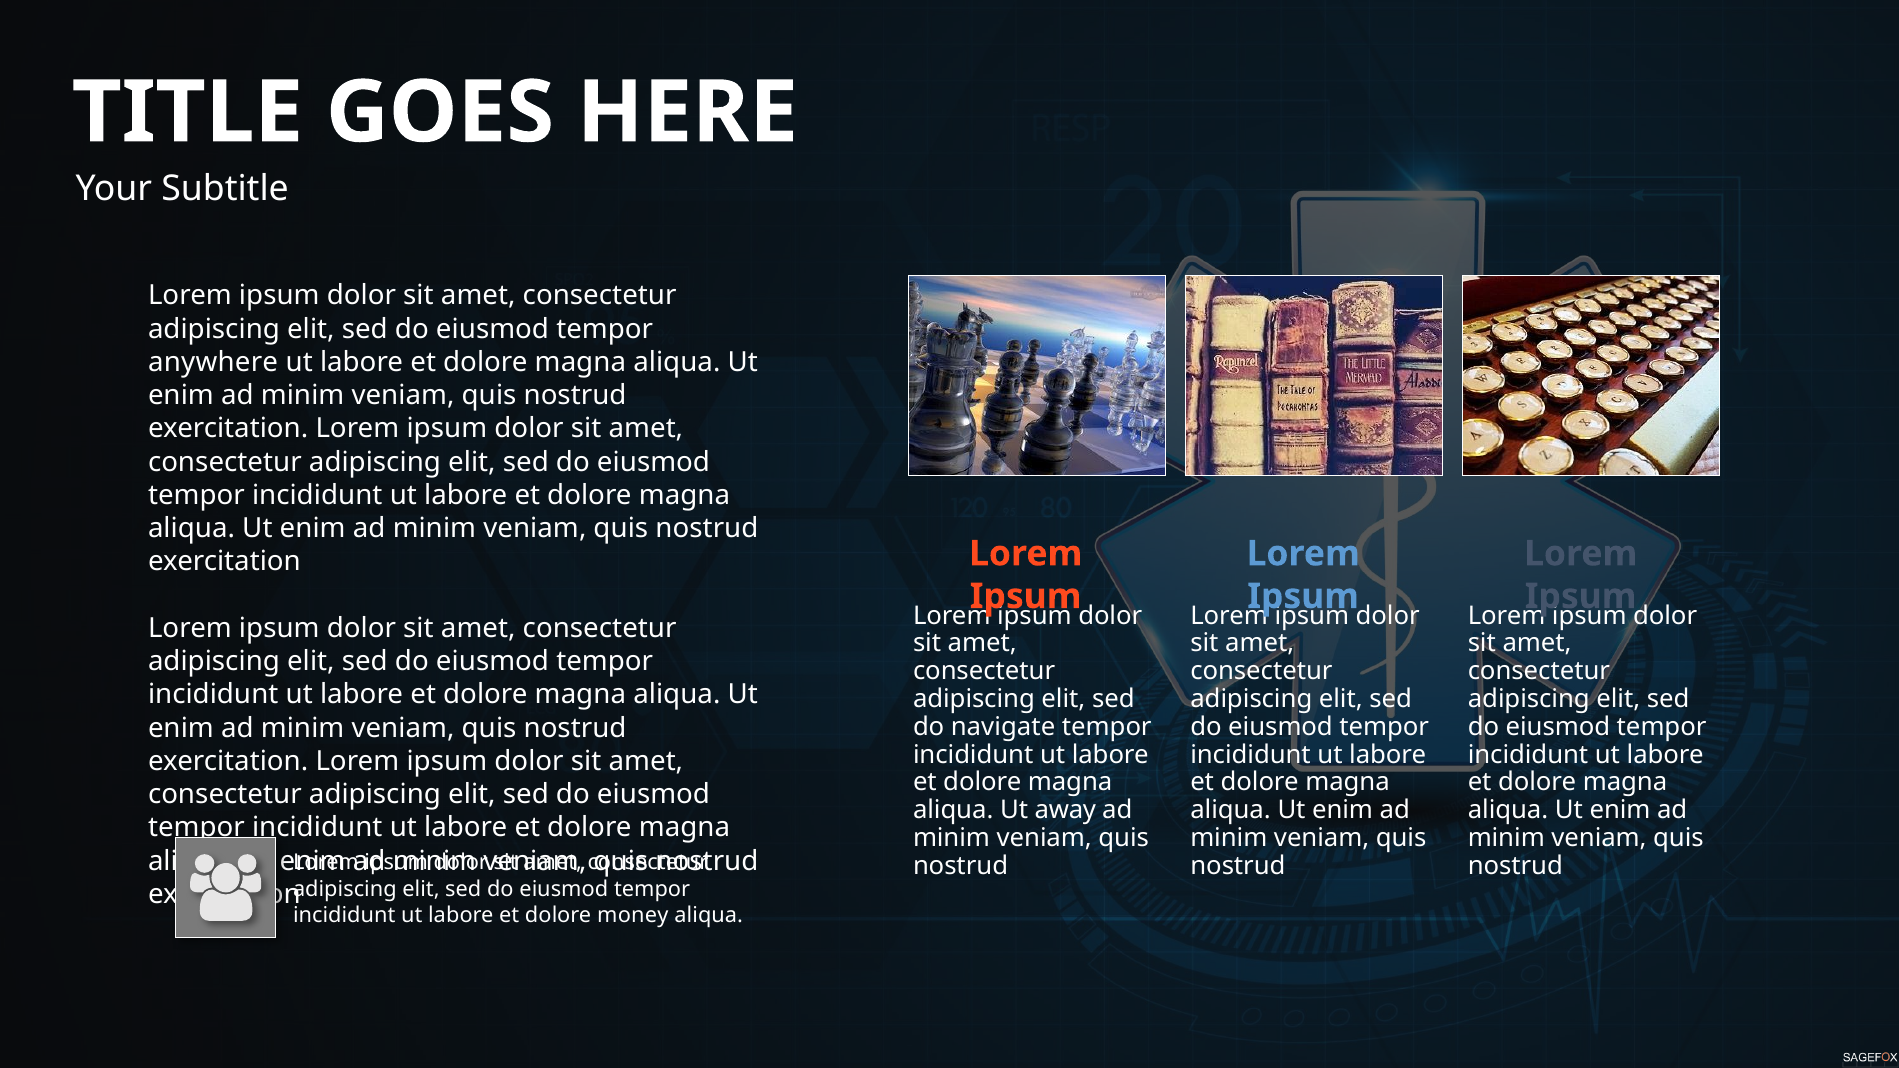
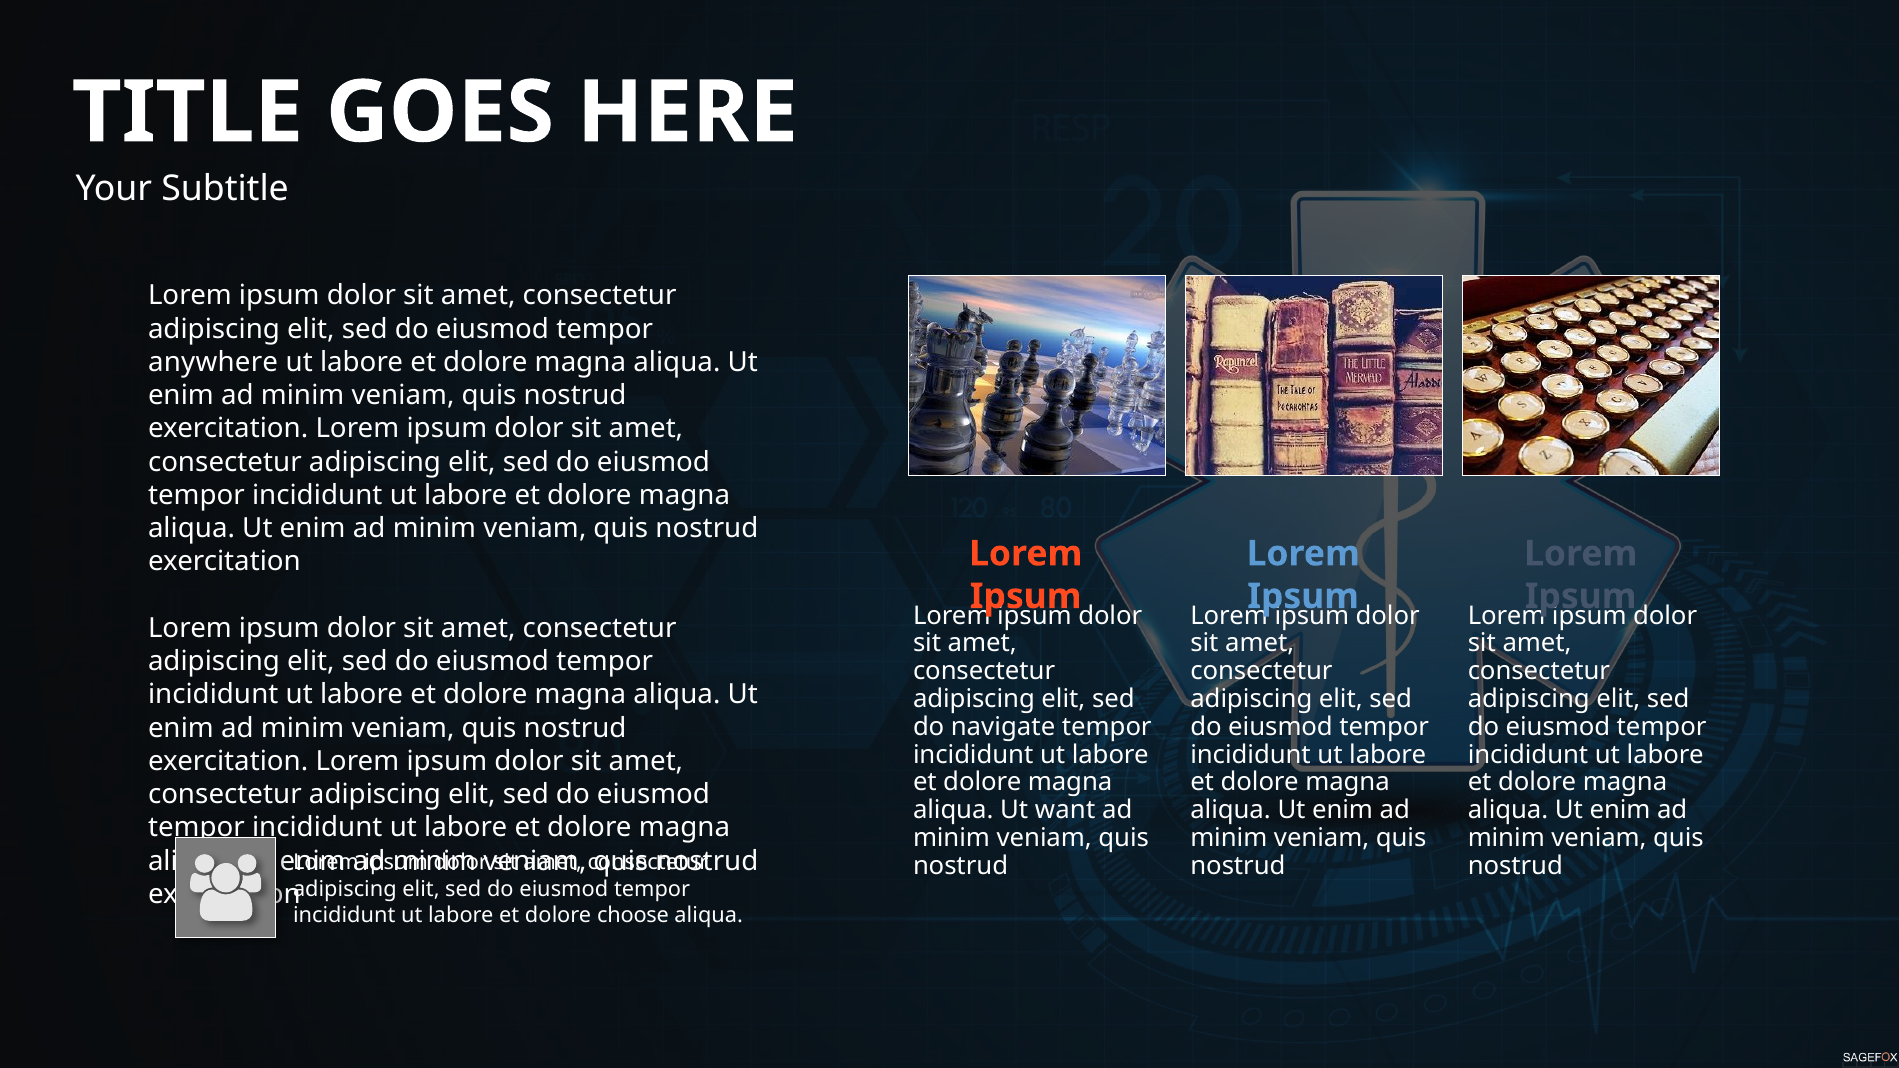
away: away -> want
money: money -> choose
